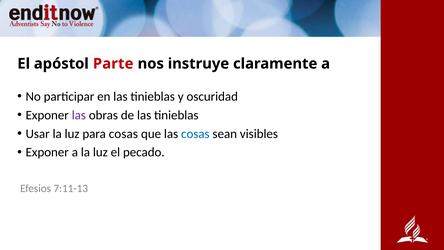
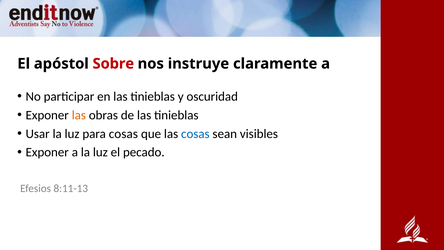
Parte: Parte -> Sobre
las at (79, 115) colour: purple -> orange
7:11-13: 7:11-13 -> 8:11-13
